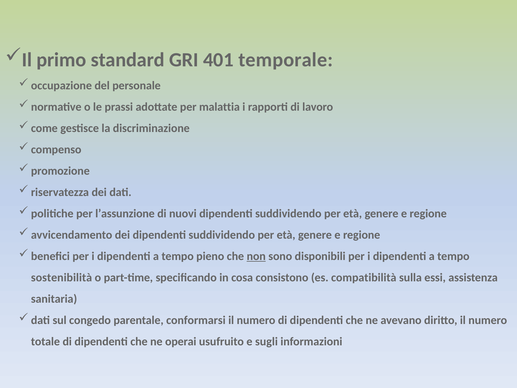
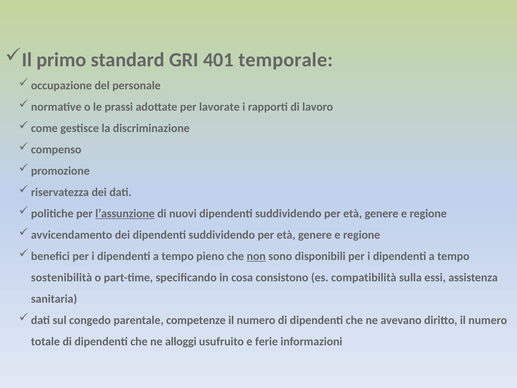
malattia: malattia -> lavorate
l’assunzione underline: none -> present
conformarsi: conformarsi -> competenze
operai: operai -> alloggi
sugli: sugli -> ferie
